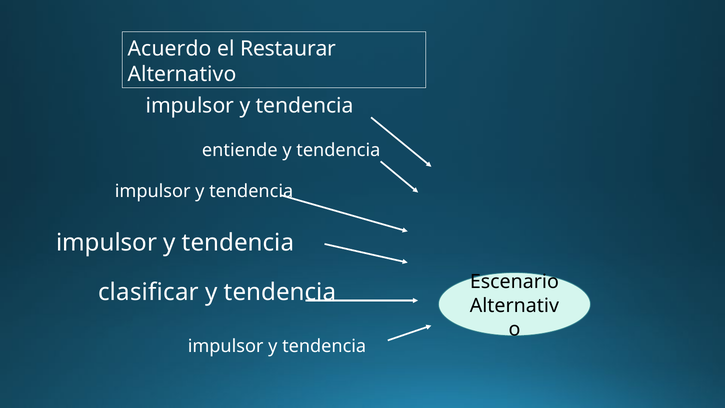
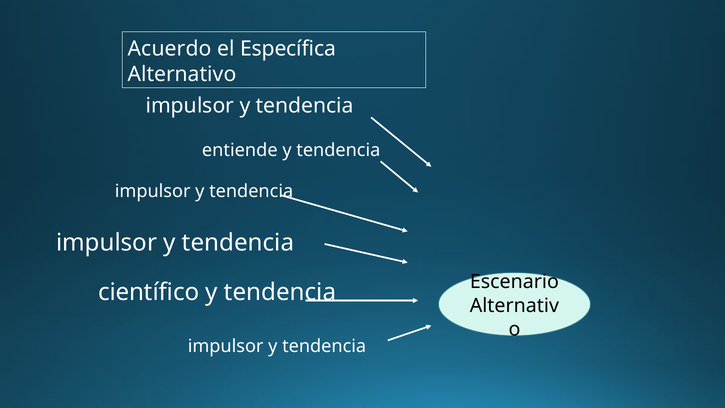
Restaurar: Restaurar -> Específica
clasificar: clasificar -> científico
